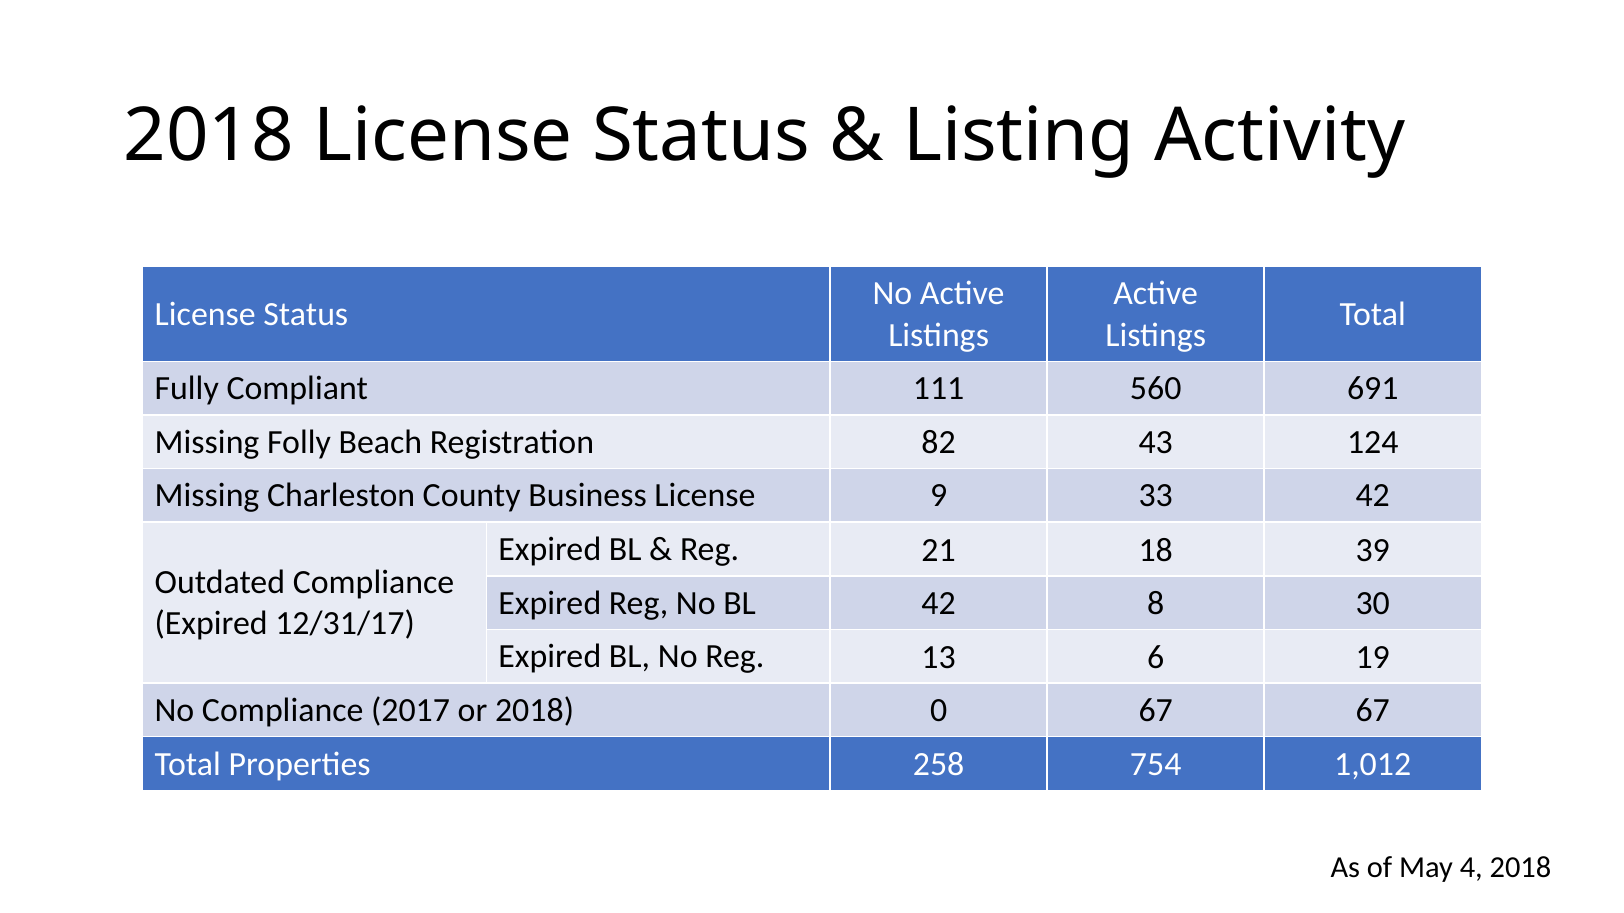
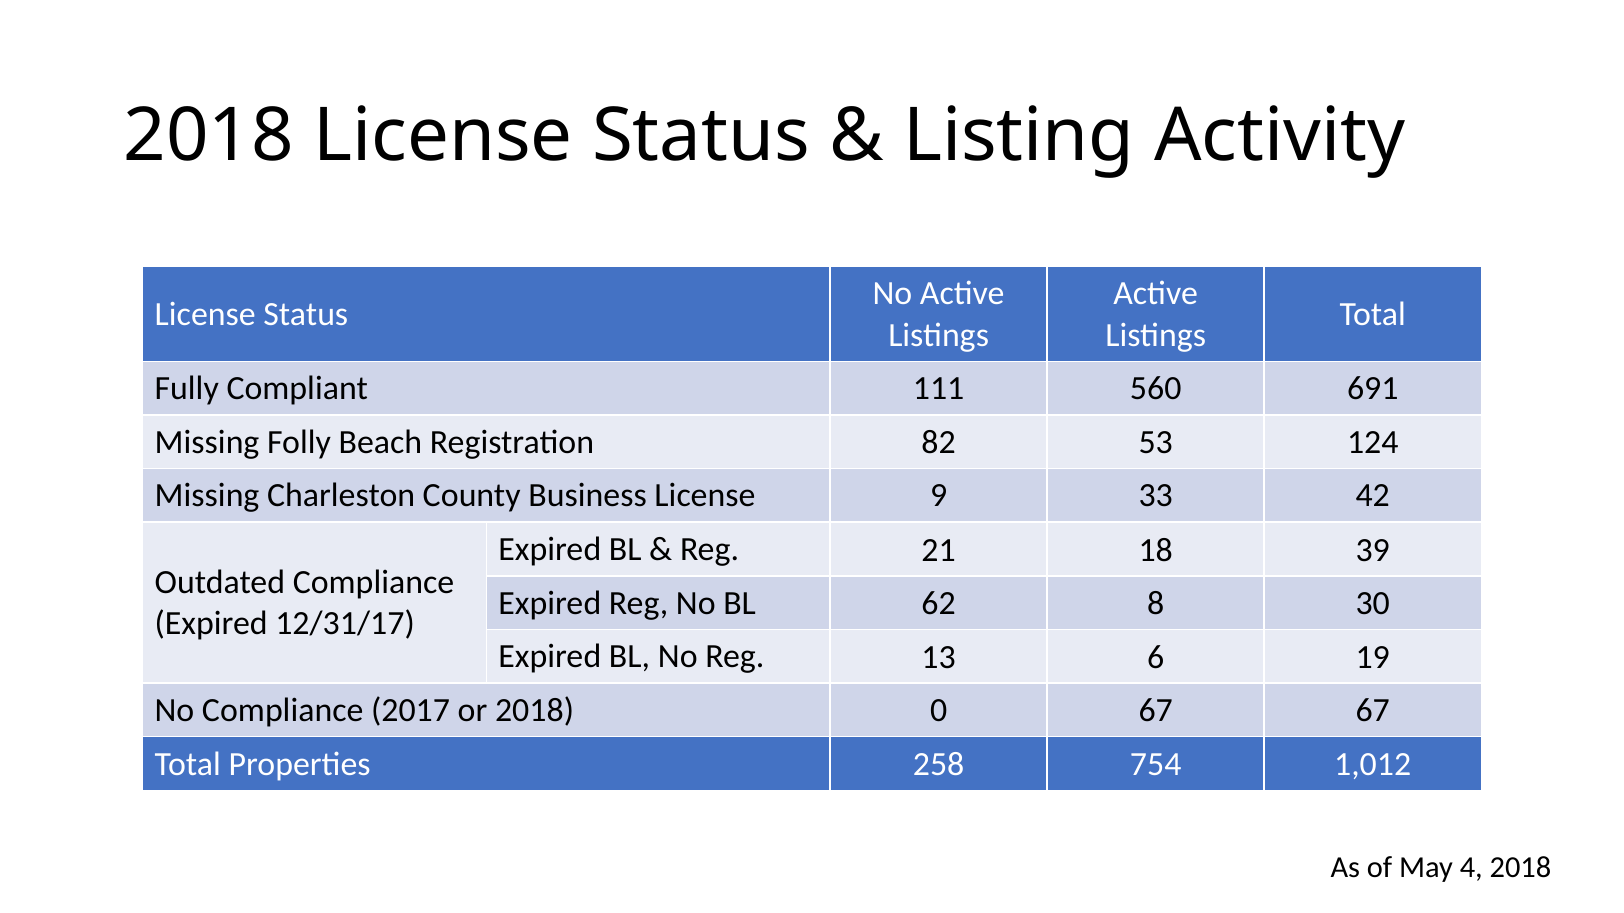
43: 43 -> 53
BL 42: 42 -> 62
